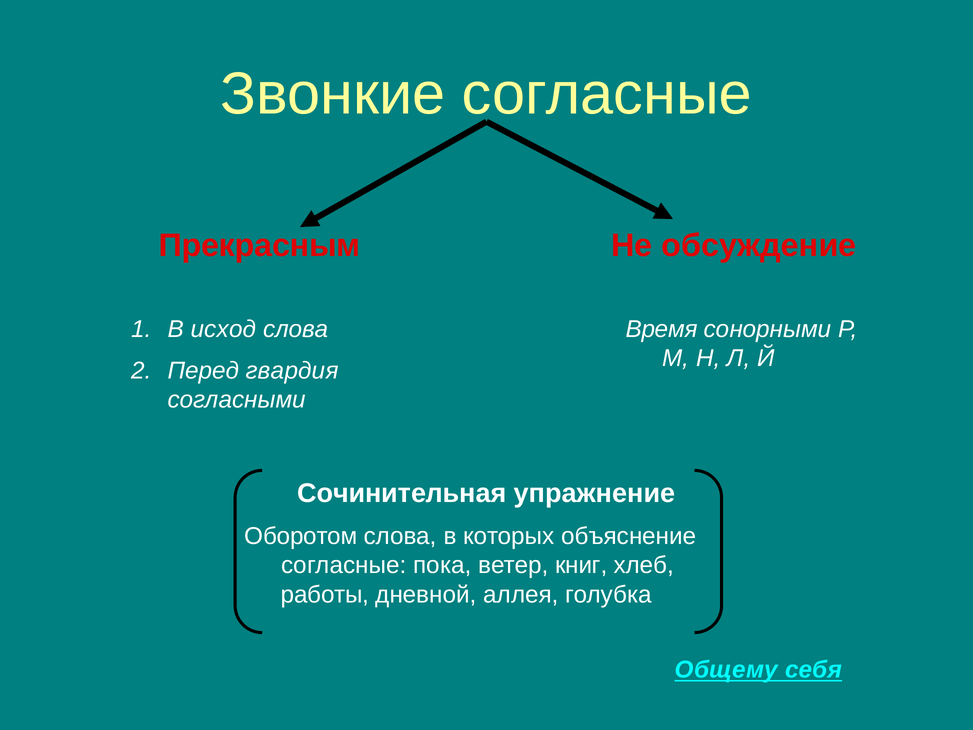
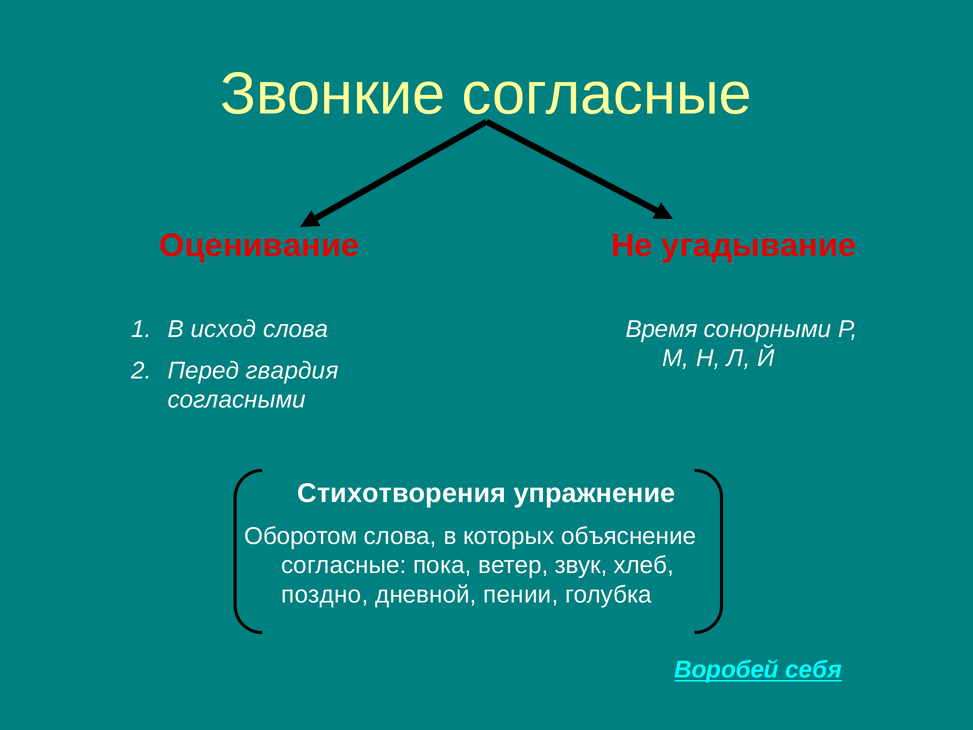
Прекрасным: Прекрасным -> Оценивание
обсуждение: обсуждение -> угадывание
Сочинительная: Сочинительная -> Стихотворения
книг: книг -> звук
работы: работы -> поздно
аллея: аллея -> пении
Общему: Общему -> Воробей
